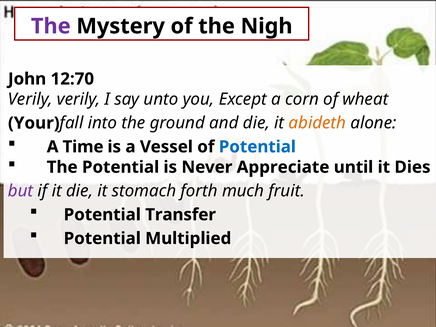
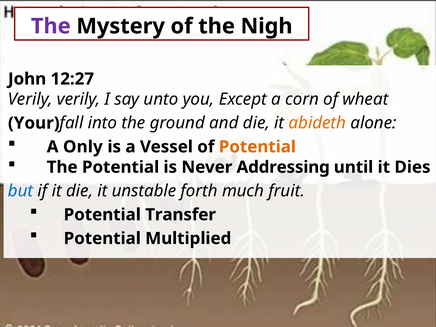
12:70: 12:70 -> 12:27
Time: Time -> Only
Potential at (257, 147) colour: blue -> orange
Appreciate: Appreciate -> Addressing
but colour: purple -> blue
stomach: stomach -> unstable
